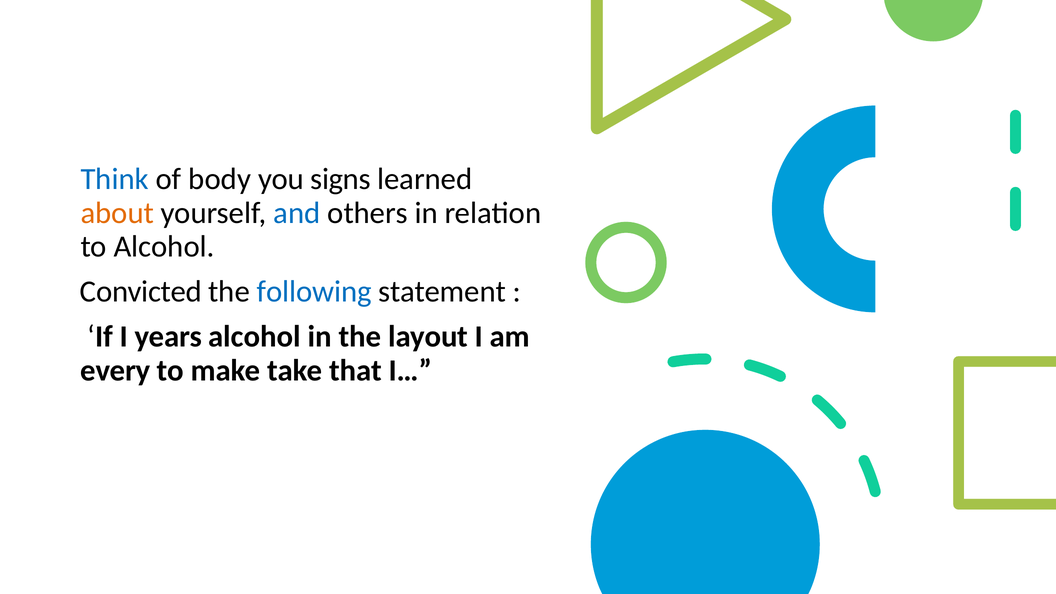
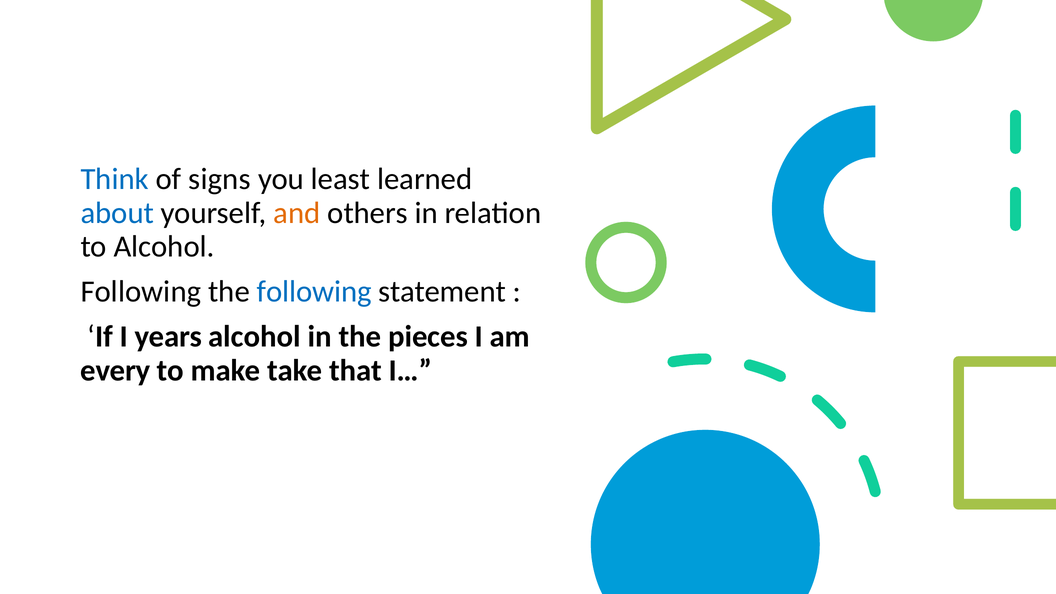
body: body -> signs
signs: signs -> least
about colour: orange -> blue
and colour: blue -> orange
Convicted at (141, 292): Convicted -> Following
layout: layout -> pieces
